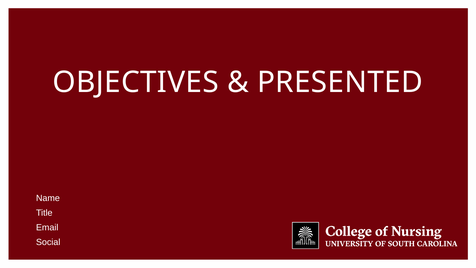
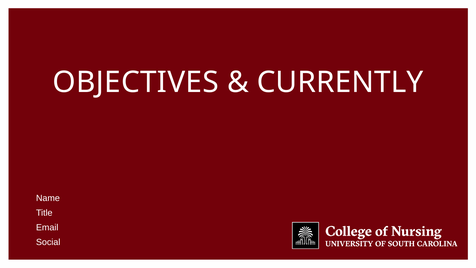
PRESENTED: PRESENTED -> CURRENTLY
